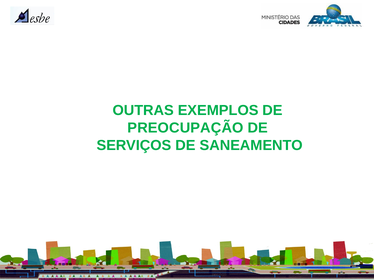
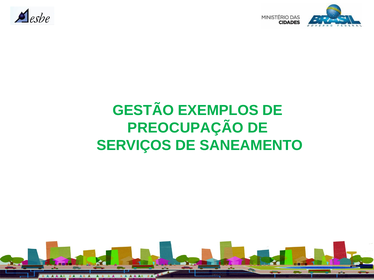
OUTRAS: OUTRAS -> GESTÃO
